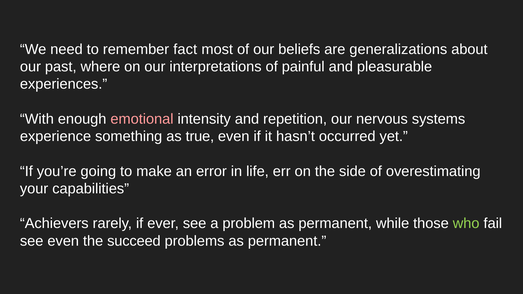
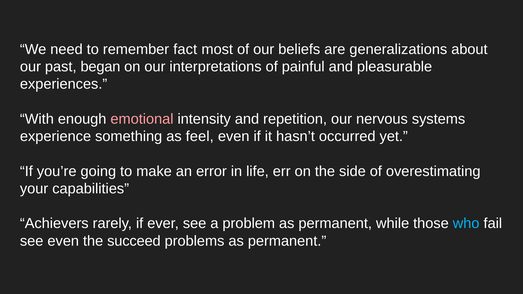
where: where -> began
true: true -> feel
who colour: light green -> light blue
